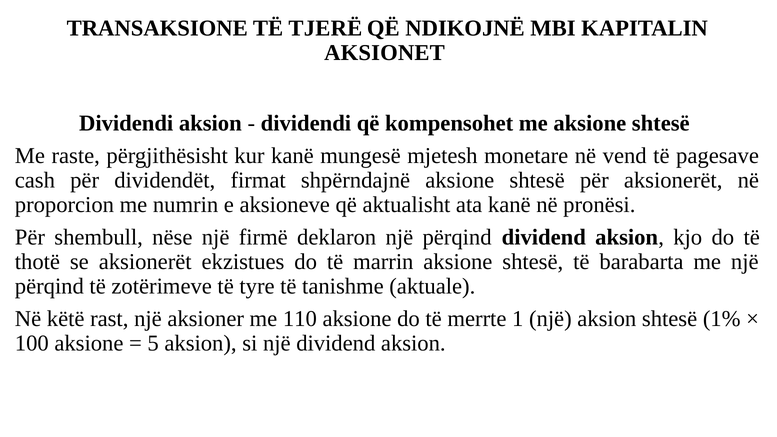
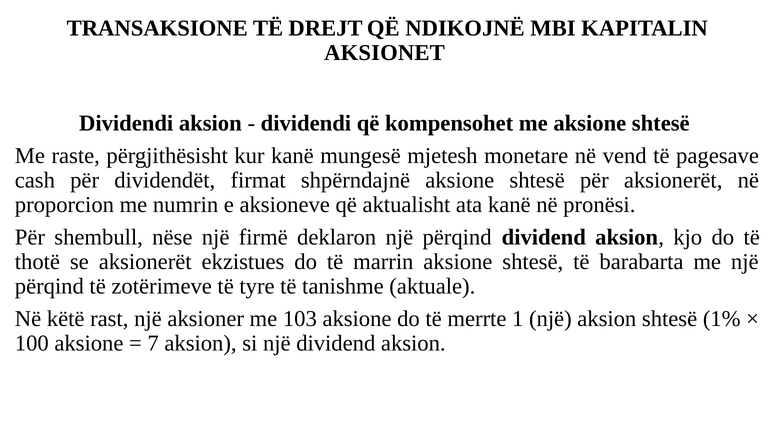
TJERË: TJERË -> DREJT
110: 110 -> 103
5: 5 -> 7
